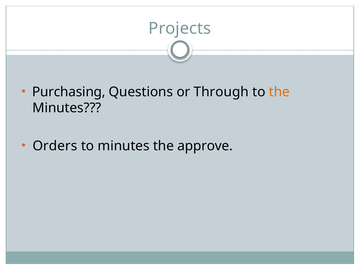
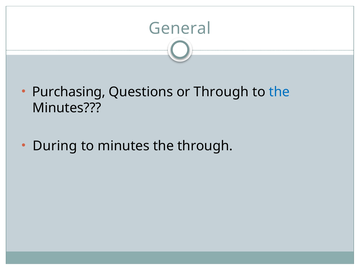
Projects: Projects -> General
the at (279, 92) colour: orange -> blue
Orders: Orders -> During
the approve: approve -> through
